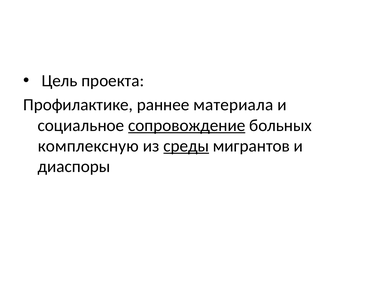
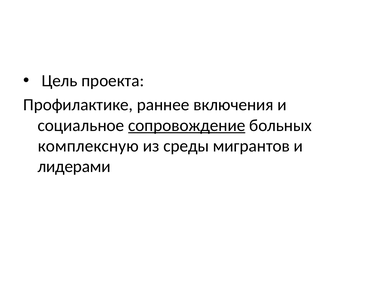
материала: материала -> включения
среды underline: present -> none
диаспоры: диаспоры -> лидерами
